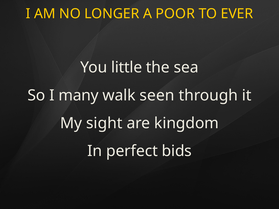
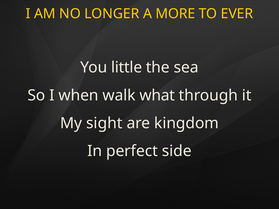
POOR: POOR -> MORE
many: many -> when
seen: seen -> what
bids: bids -> side
